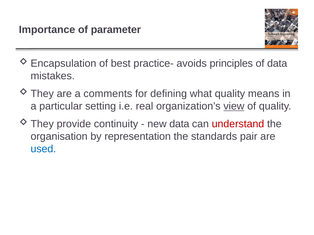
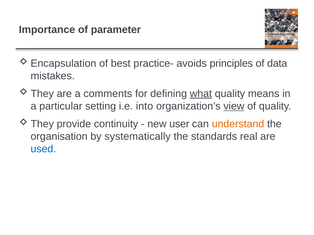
what underline: none -> present
real: real -> into
new data: data -> user
understand colour: red -> orange
representation: representation -> systematically
pair: pair -> real
